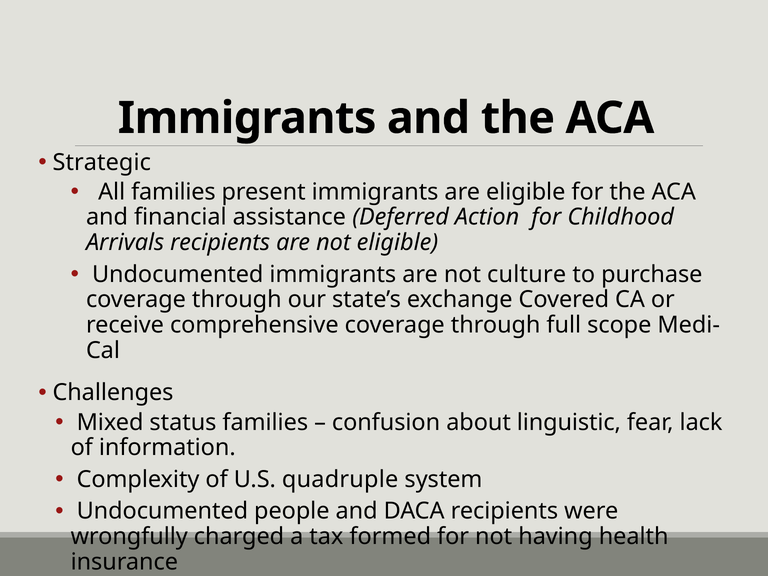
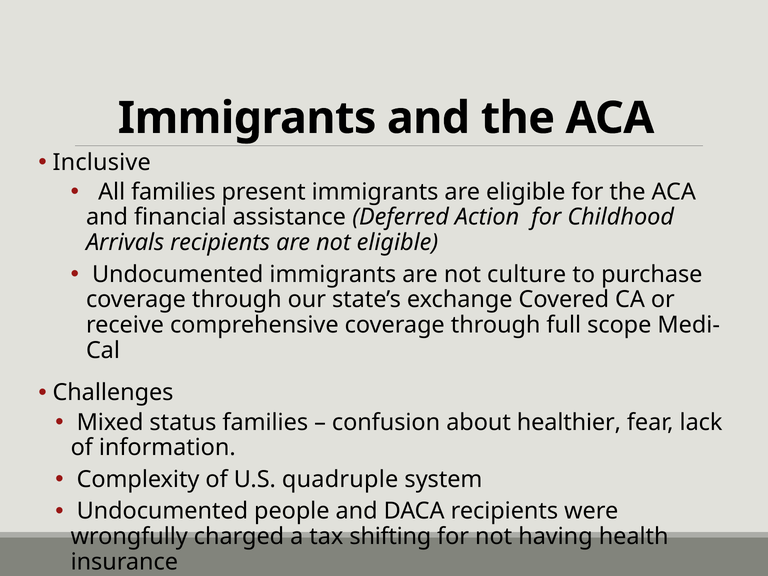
Strategic: Strategic -> Inclusive
linguistic: linguistic -> healthier
formed: formed -> shifting
